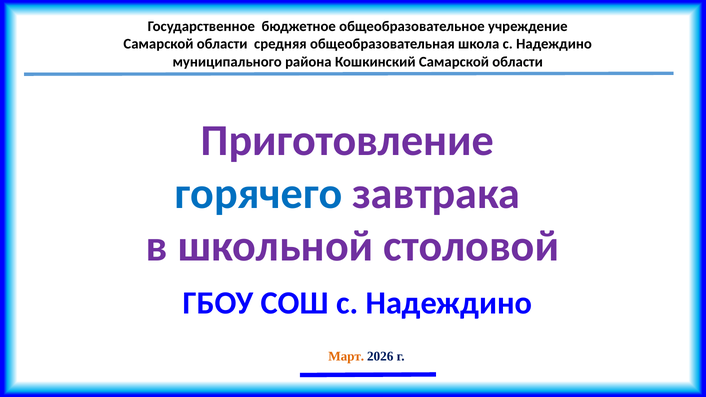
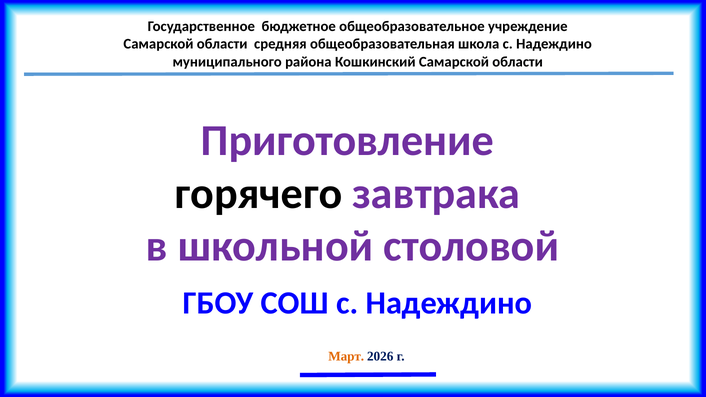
горячего colour: blue -> black
